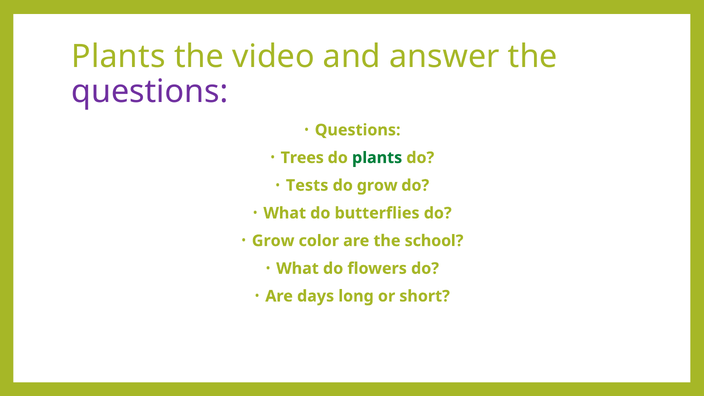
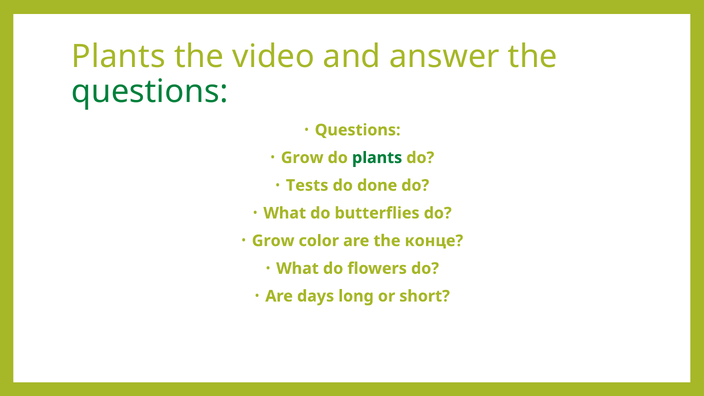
questions at (150, 92) colour: purple -> green
Trees at (302, 158): Trees -> Grow
do grow: grow -> done
school: school -> конце
